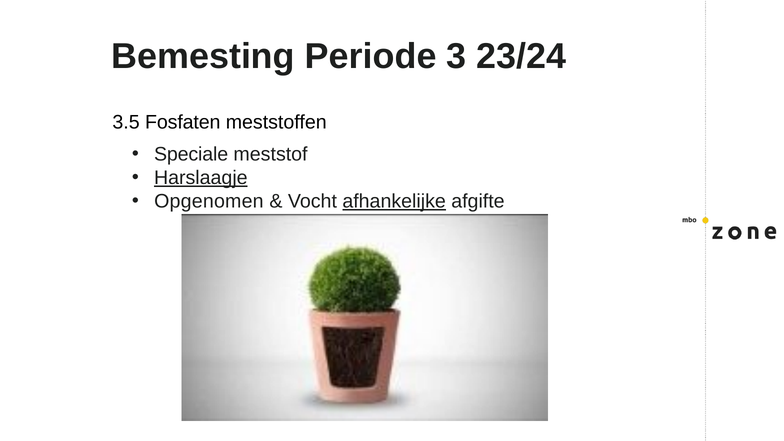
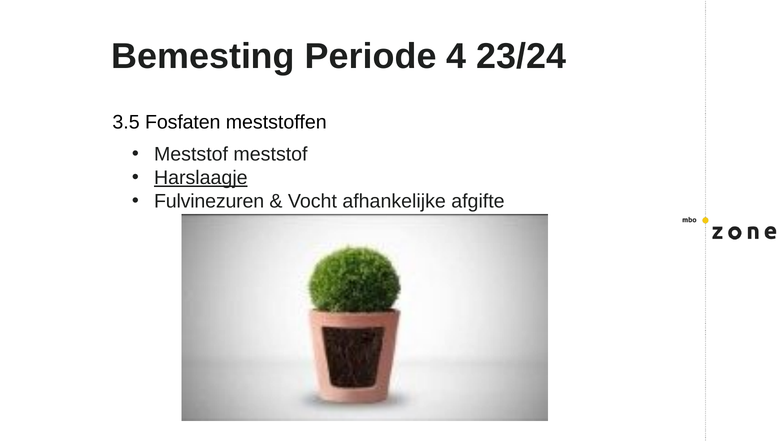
3: 3 -> 4
Speciale at (191, 154): Speciale -> Meststof
Opgenomen: Opgenomen -> Fulvinezuren
afhankelijke underline: present -> none
